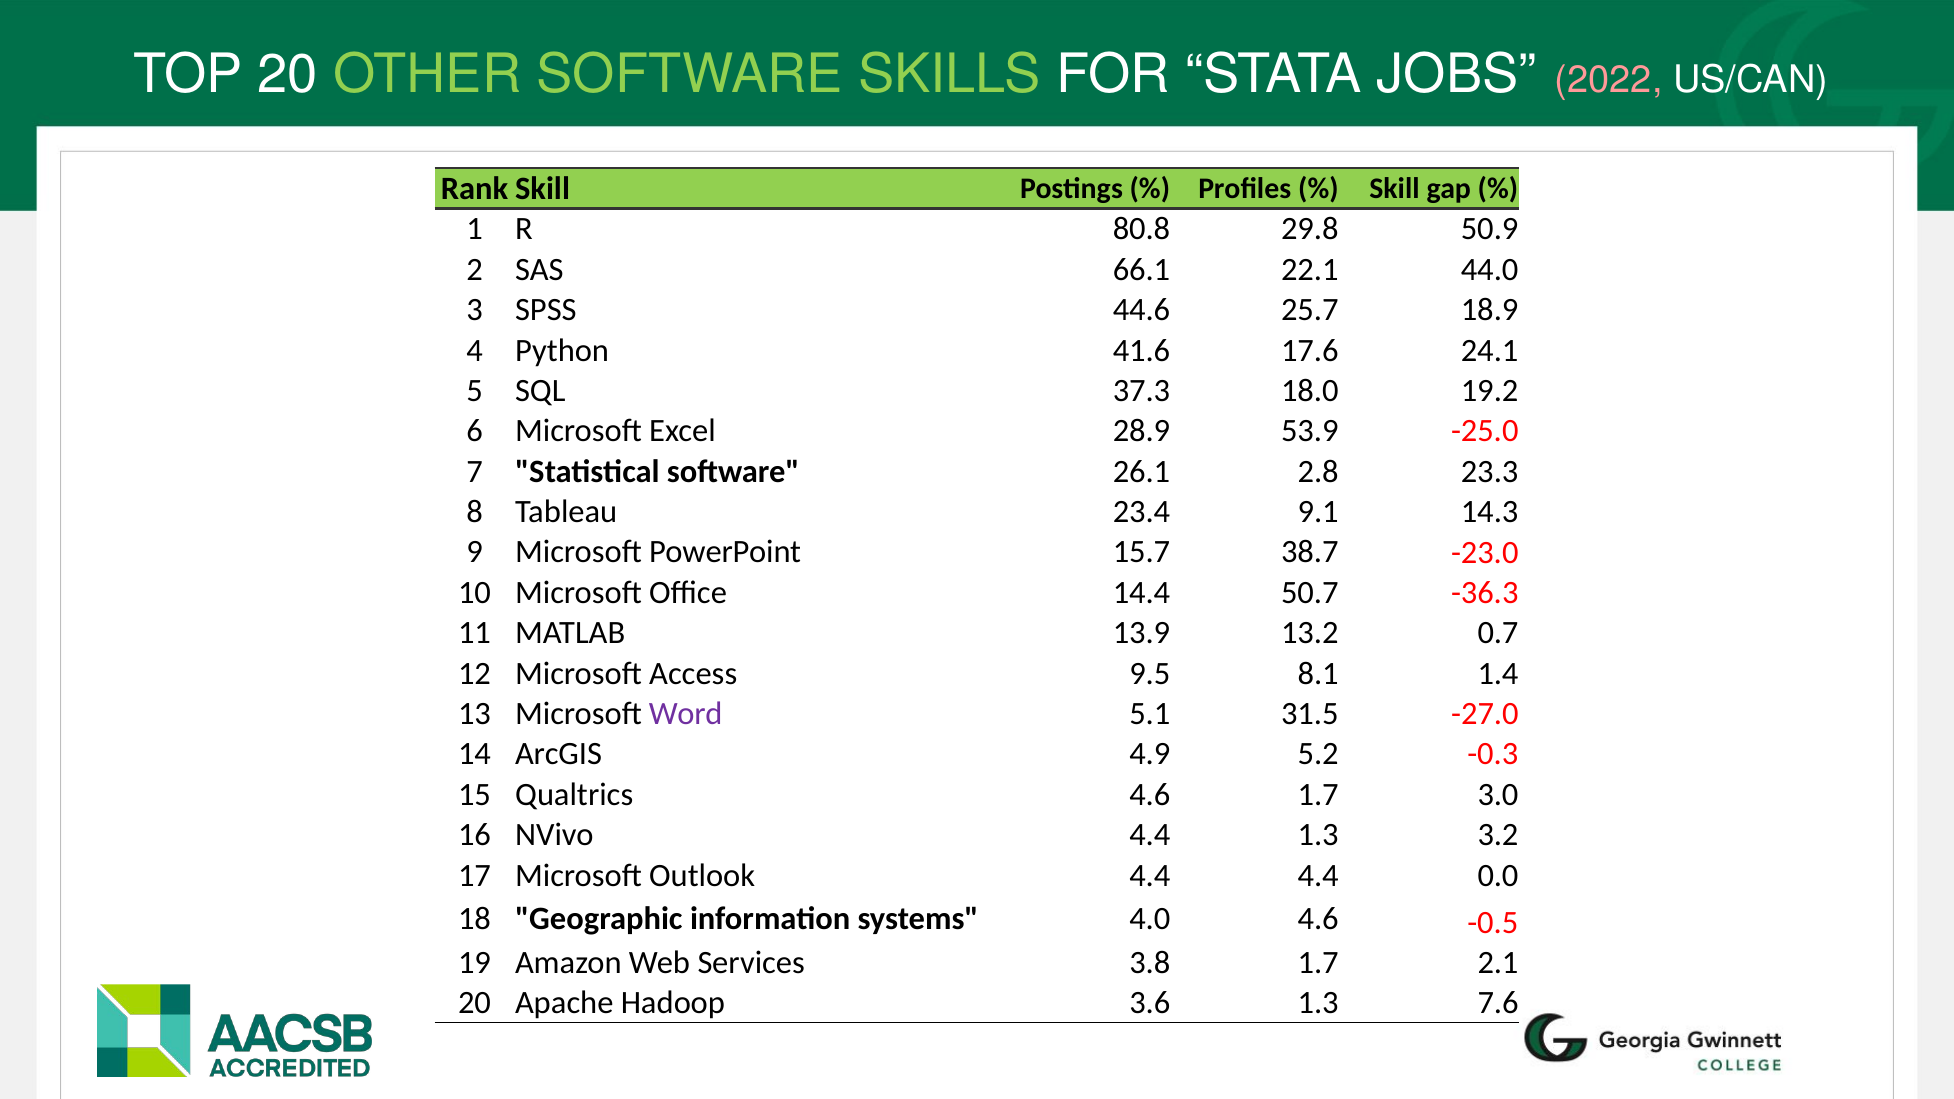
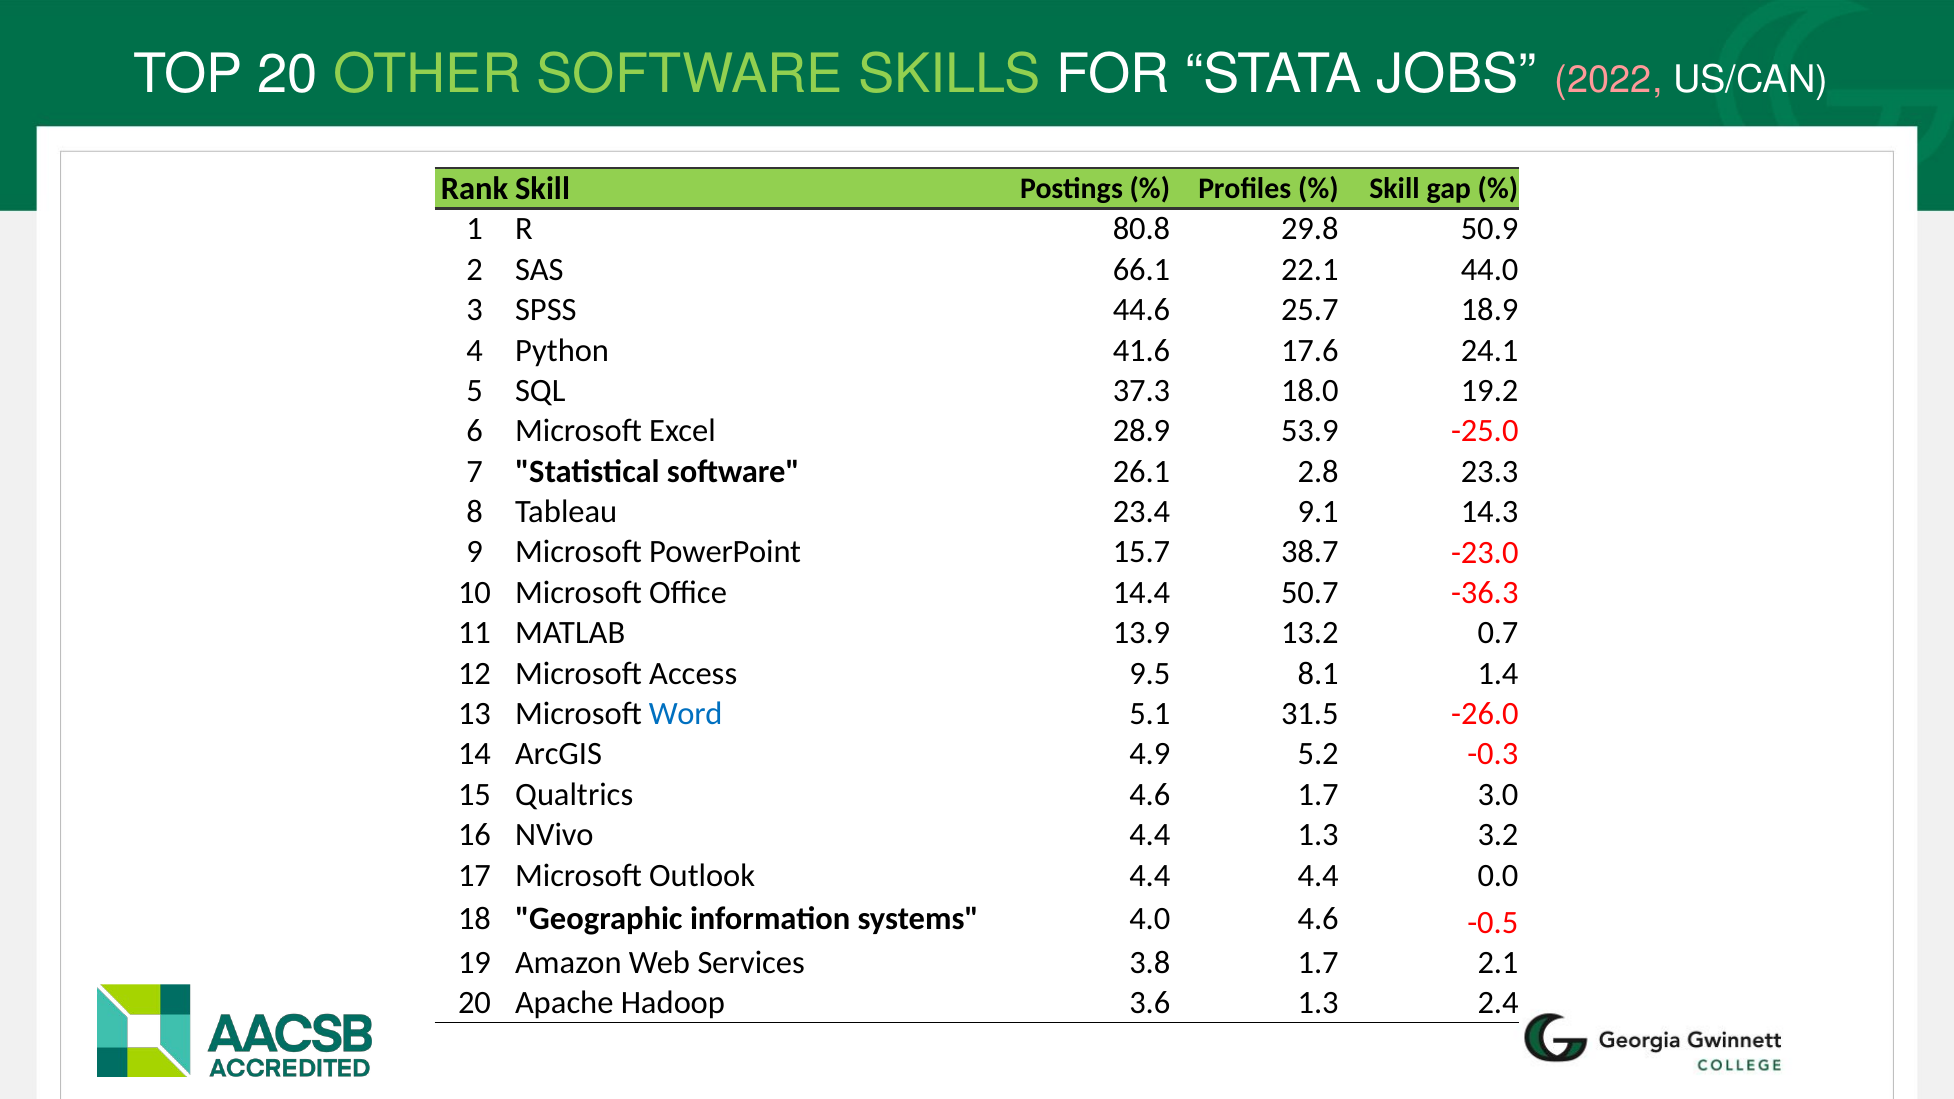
Word colour: purple -> blue
-27.0: -27.0 -> -26.0
7.6: 7.6 -> 2.4
